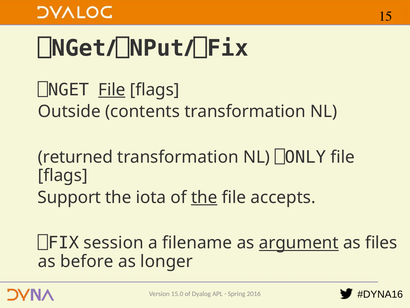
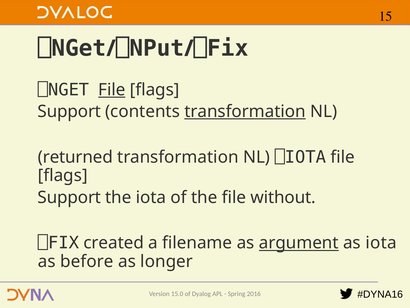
Outside at (69, 111): Outside -> Support
transformation at (245, 111) underline: none -> present
⎕ONLY: ⎕ONLY -> ⎕IOTA
the at (204, 197) underline: present -> none
accepts: accepts -> without
session: session -> created
as files: files -> iota
